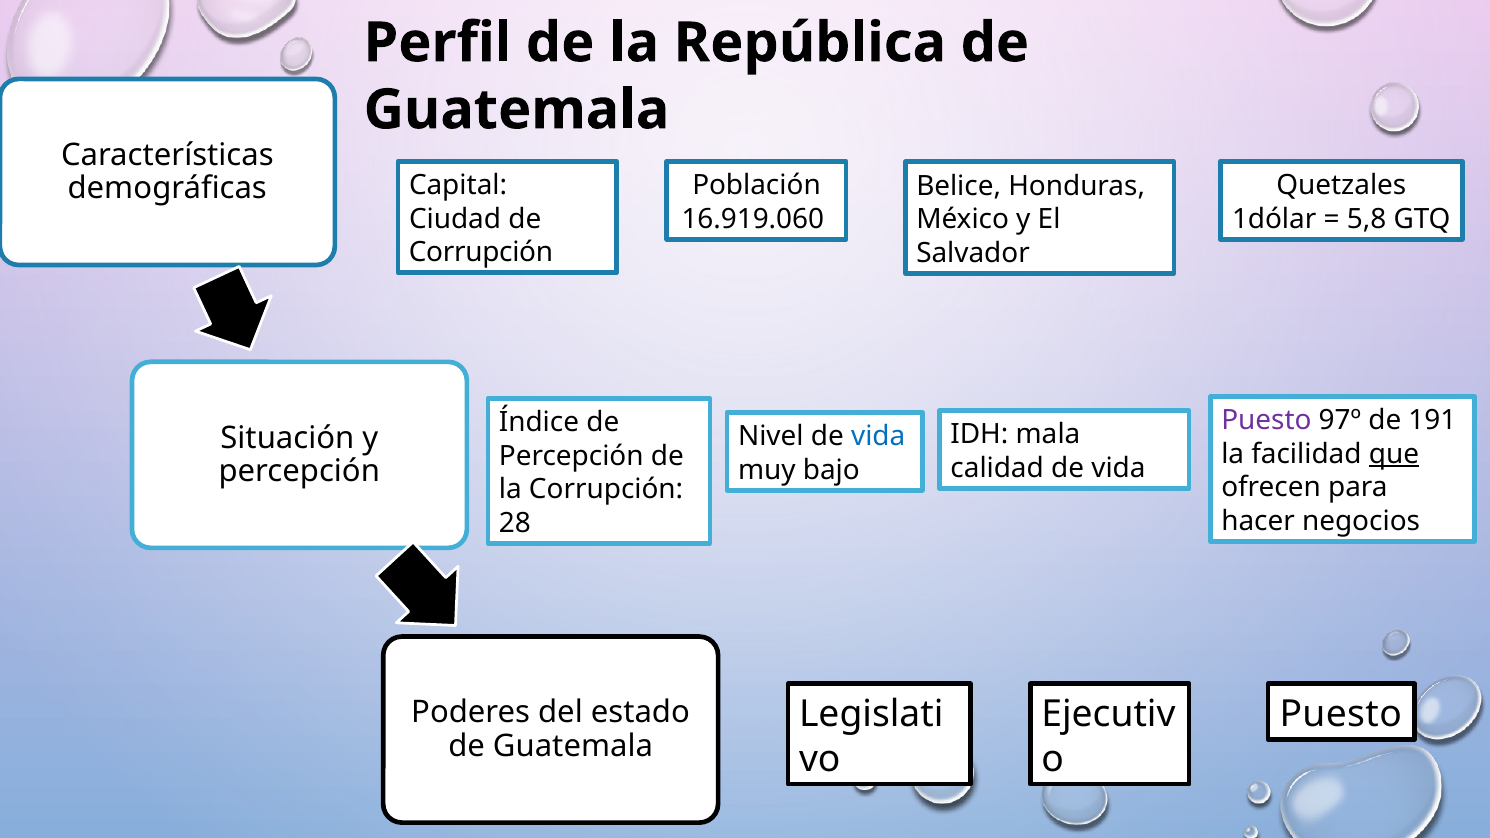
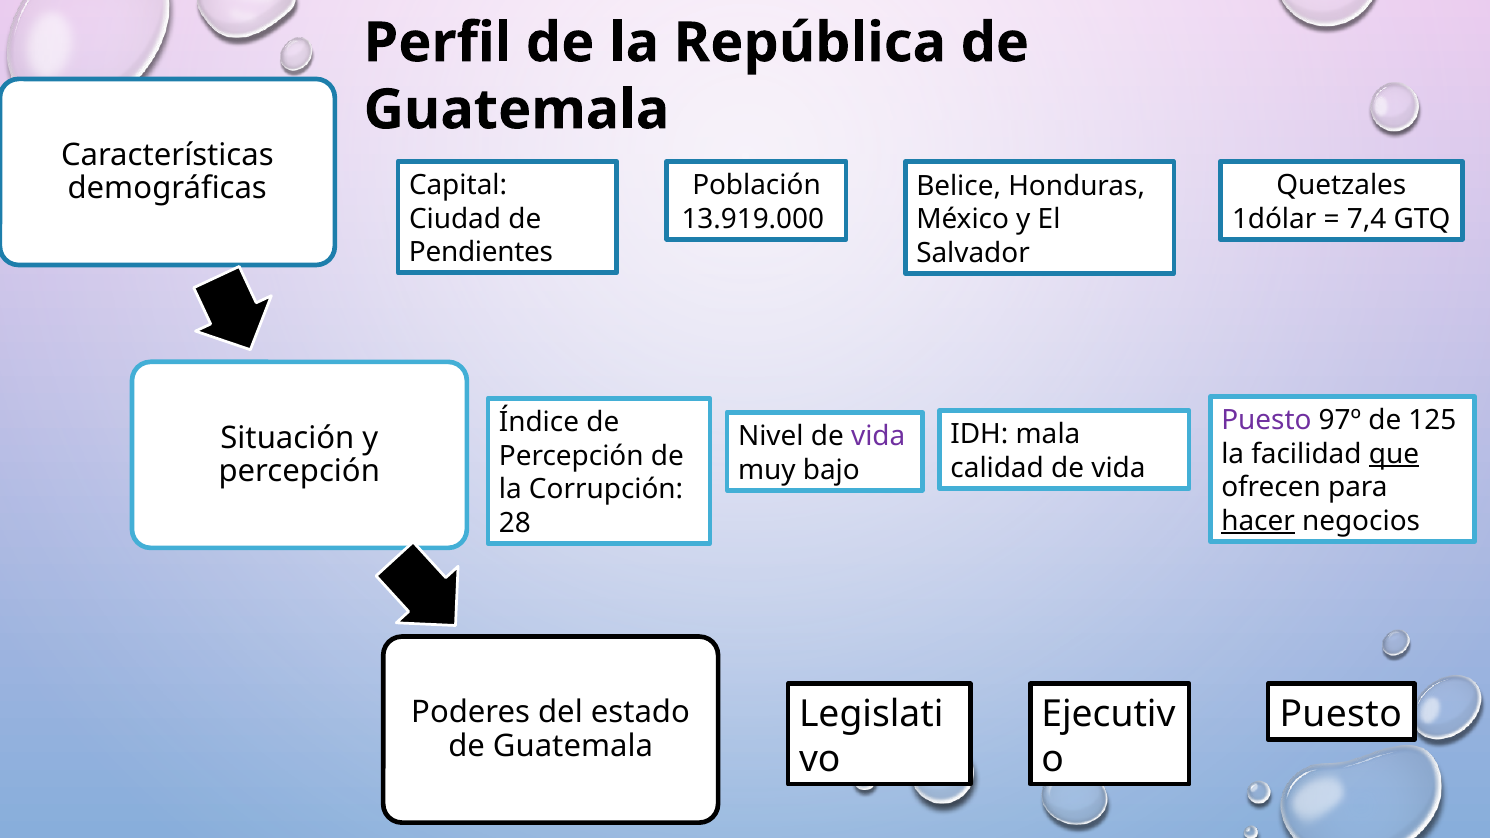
16.919.060: 16.919.060 -> 13.919.000
5,8: 5,8 -> 7,4
Corrupción at (481, 253): Corrupción -> Pendientes
191: 191 -> 125
vida at (878, 437) colour: blue -> purple
hacer underline: none -> present
